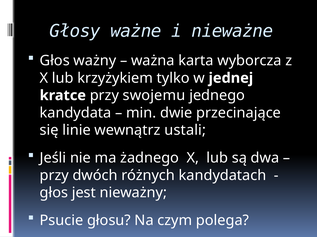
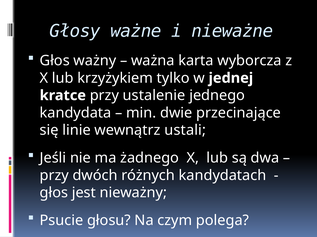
swojemu: swojemu -> ustalenie
